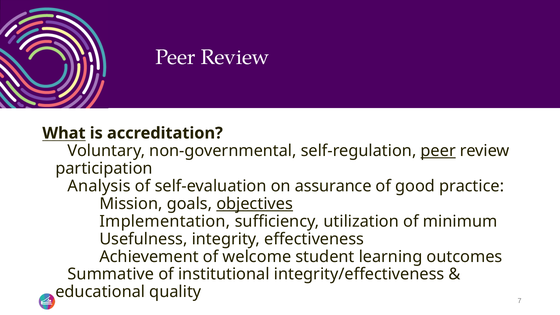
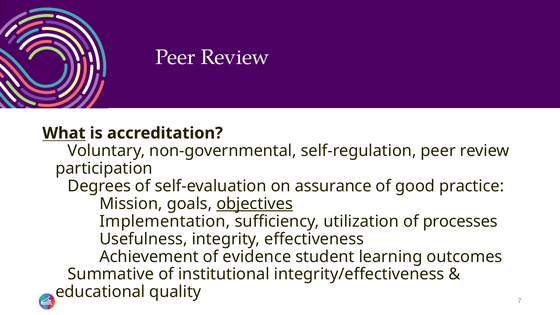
peer at (438, 151) underline: present -> none
Analysis: Analysis -> Degrees
minimum: minimum -> processes
welcome: welcome -> evidence
